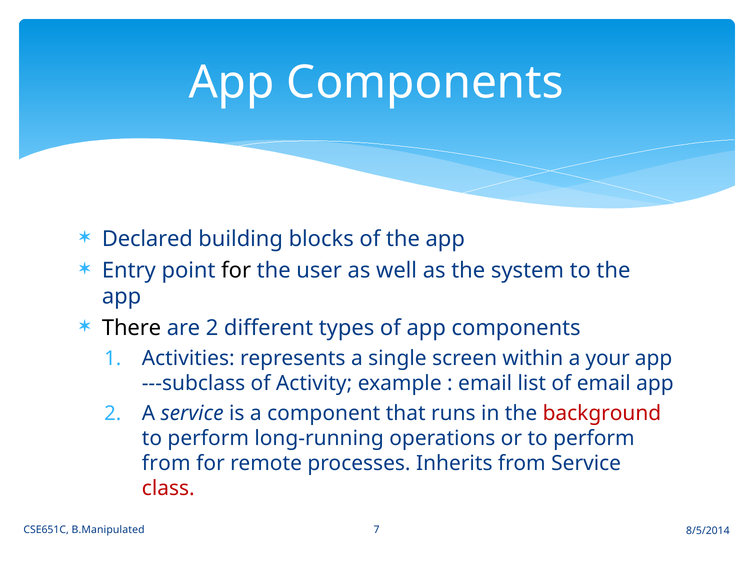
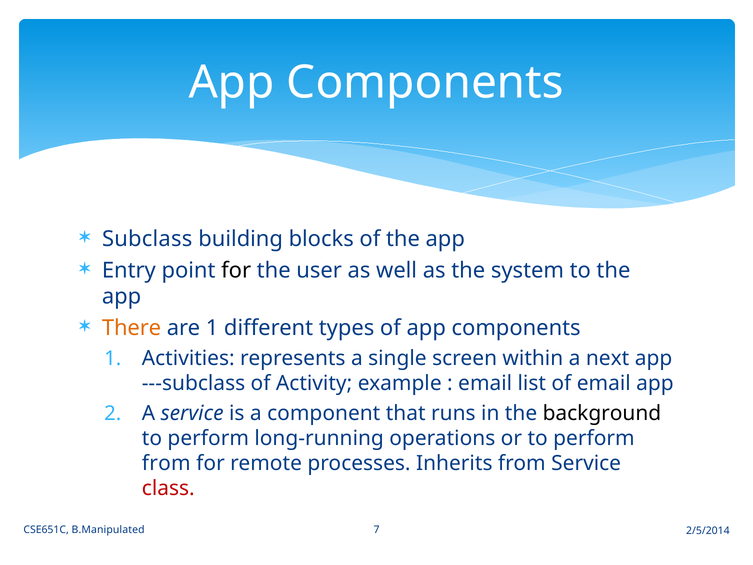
Declared: Declared -> Subclass
There colour: black -> orange
are 2: 2 -> 1
your: your -> next
background colour: red -> black
8/5/2014: 8/5/2014 -> 2/5/2014
